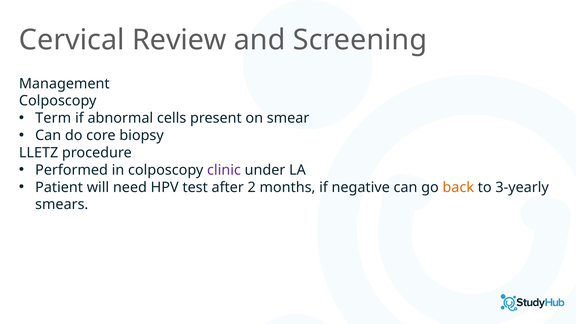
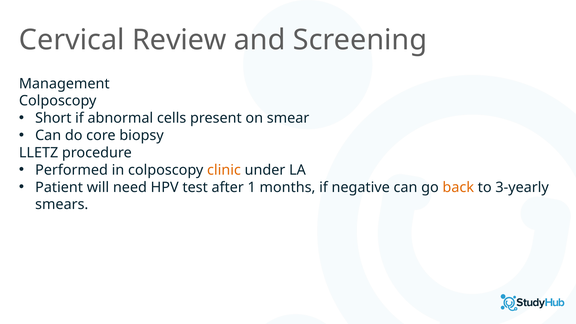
Term: Term -> Short
clinic colour: purple -> orange
2: 2 -> 1
